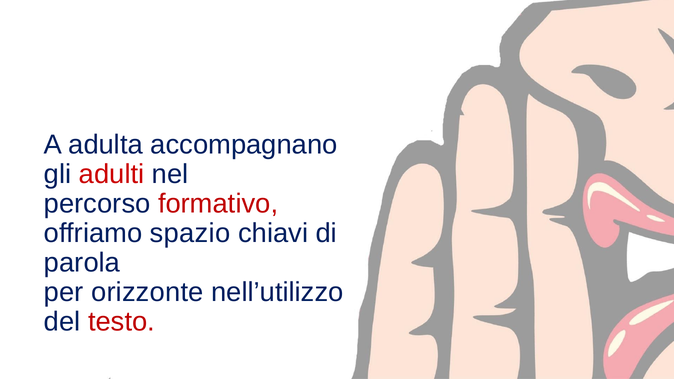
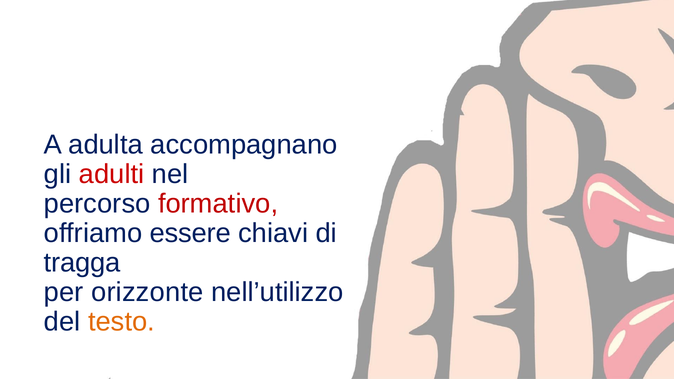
spazio: spazio -> essere
parola: parola -> tragga
testo colour: red -> orange
